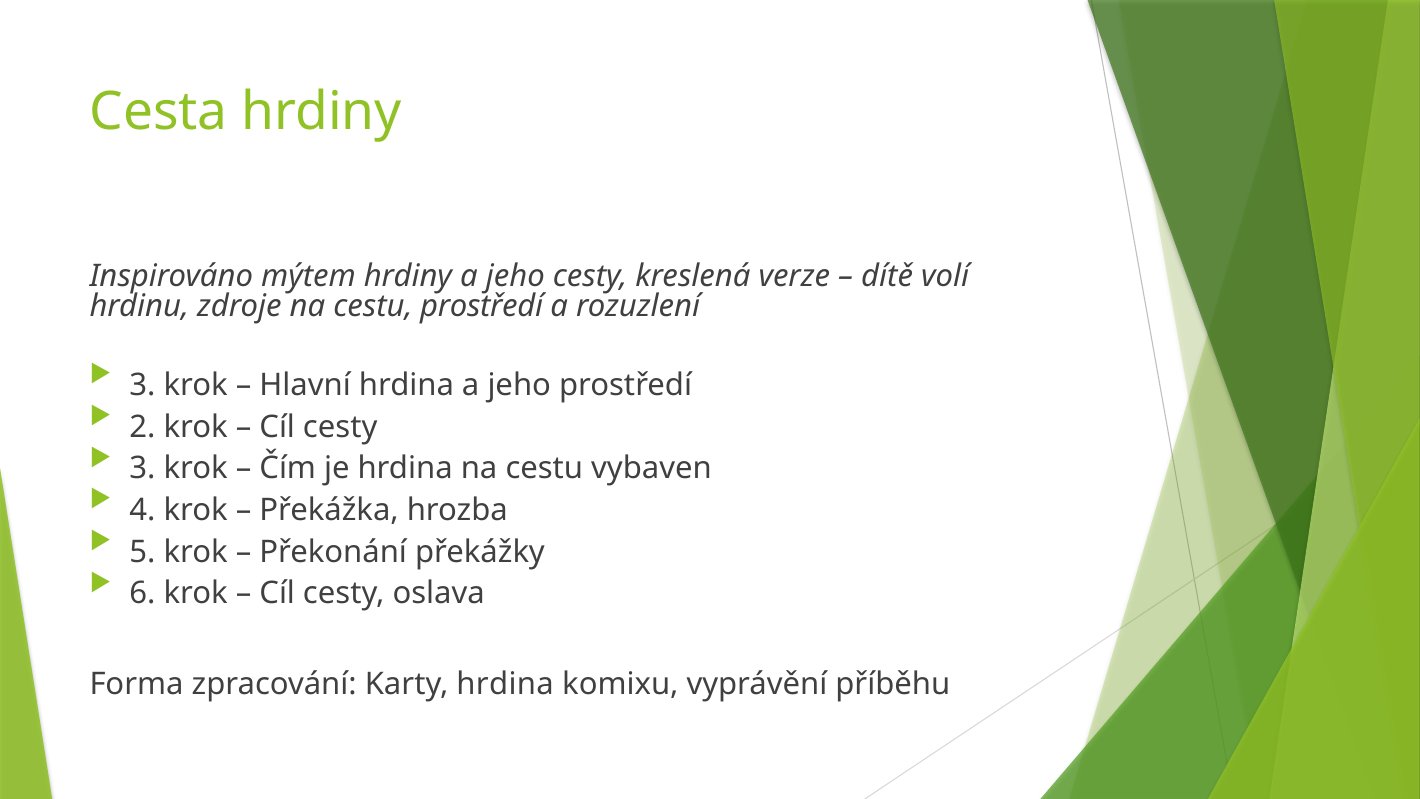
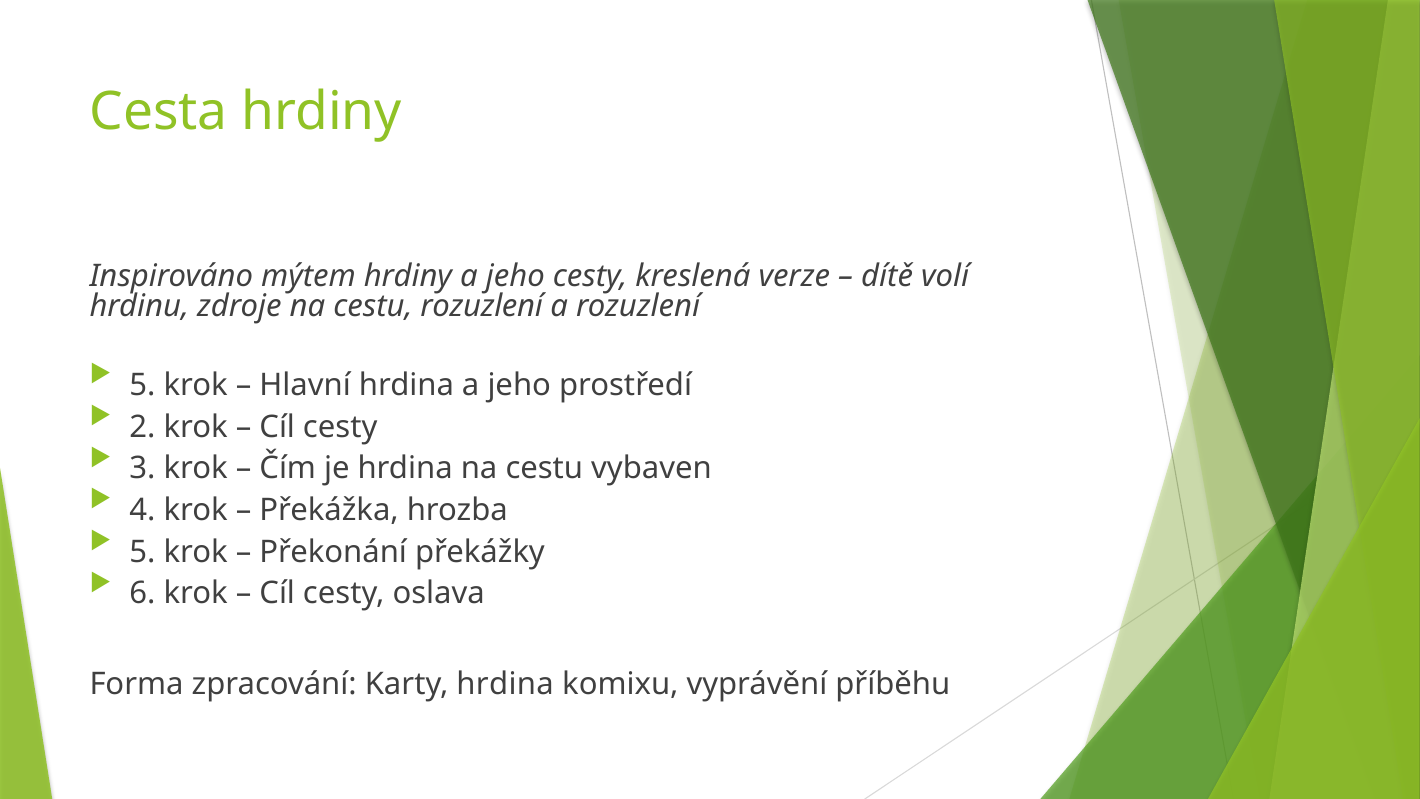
cestu prostředí: prostředí -> rozuzlení
3 at (143, 385): 3 -> 5
